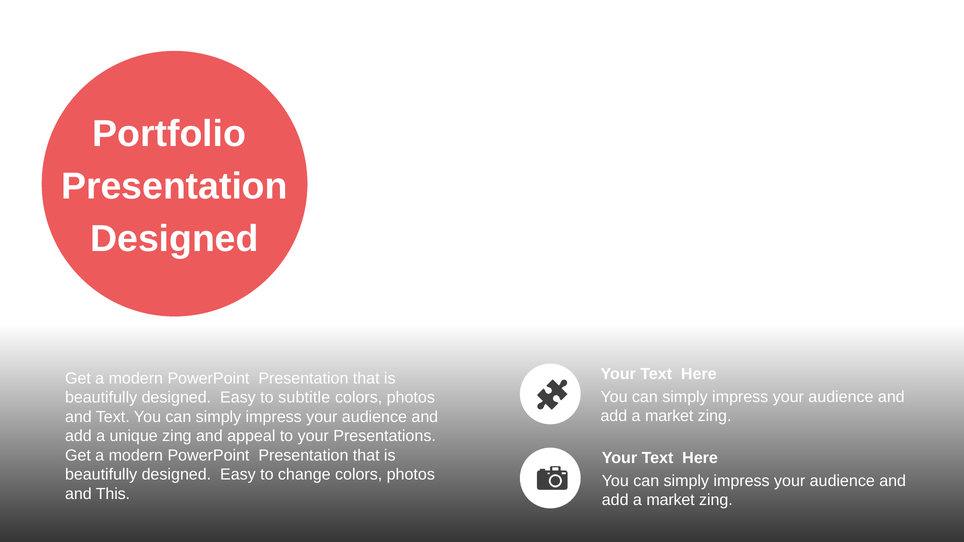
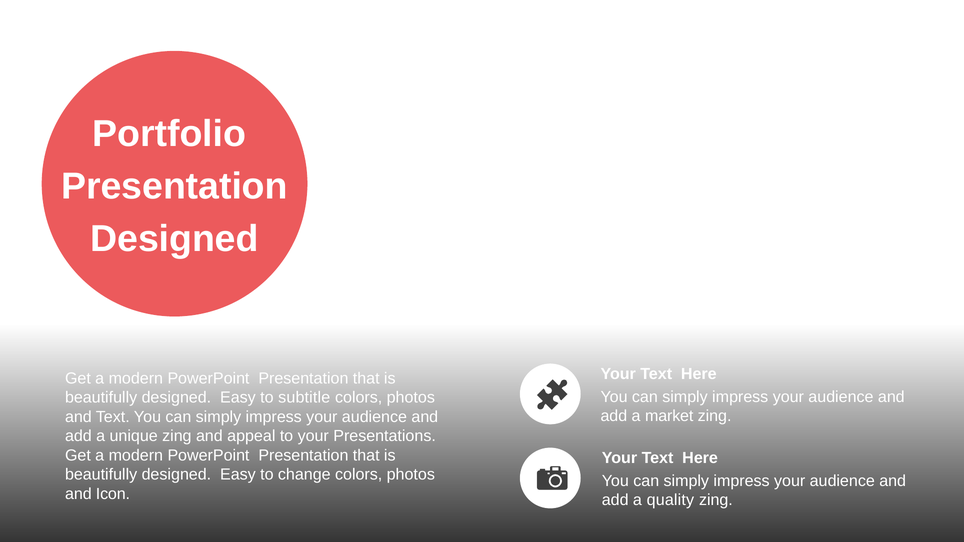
This: This -> Icon
market at (671, 500): market -> quality
